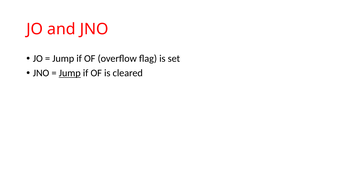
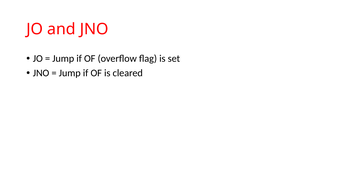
Jump at (70, 73) underline: present -> none
